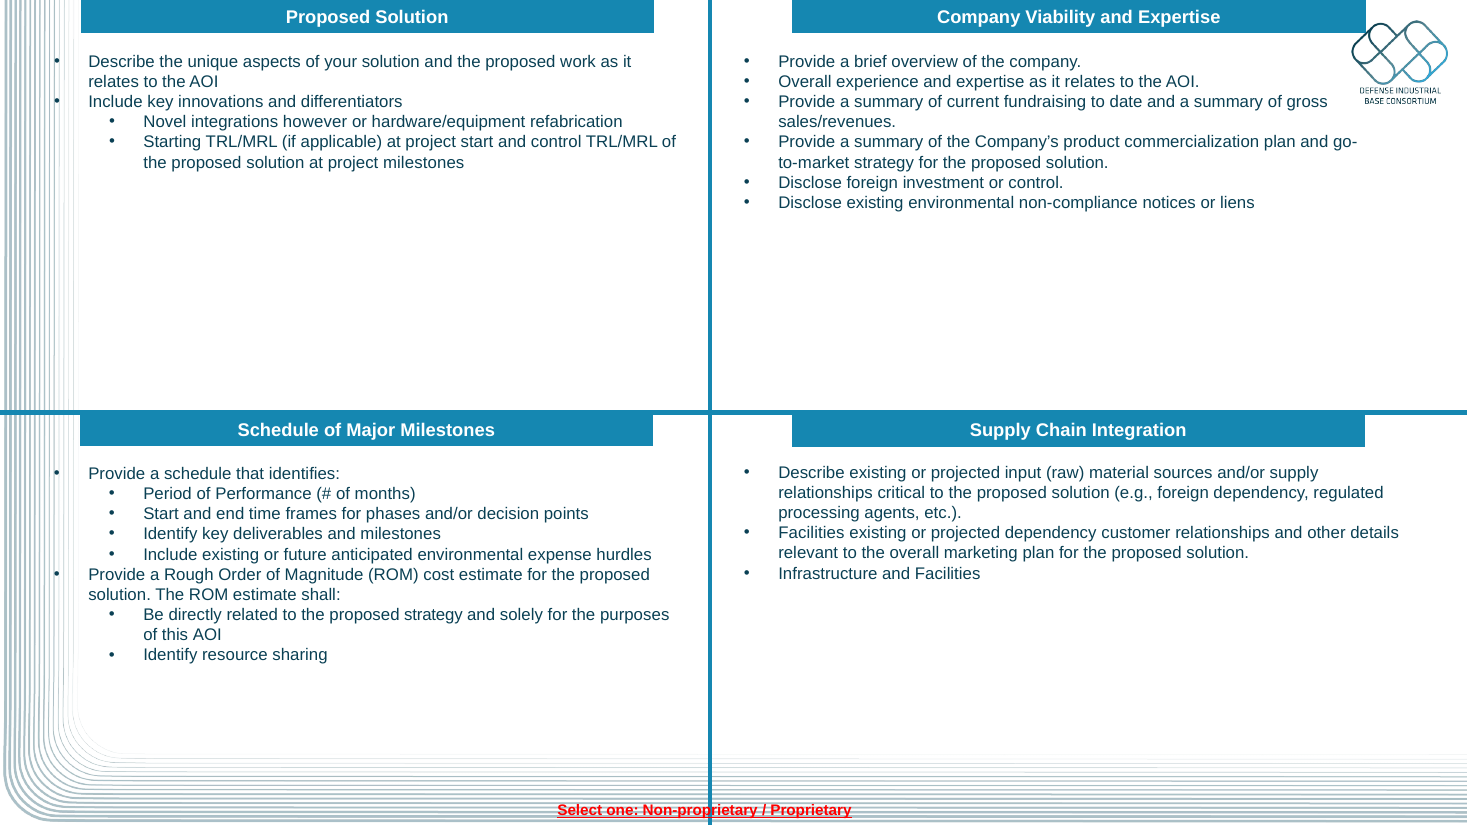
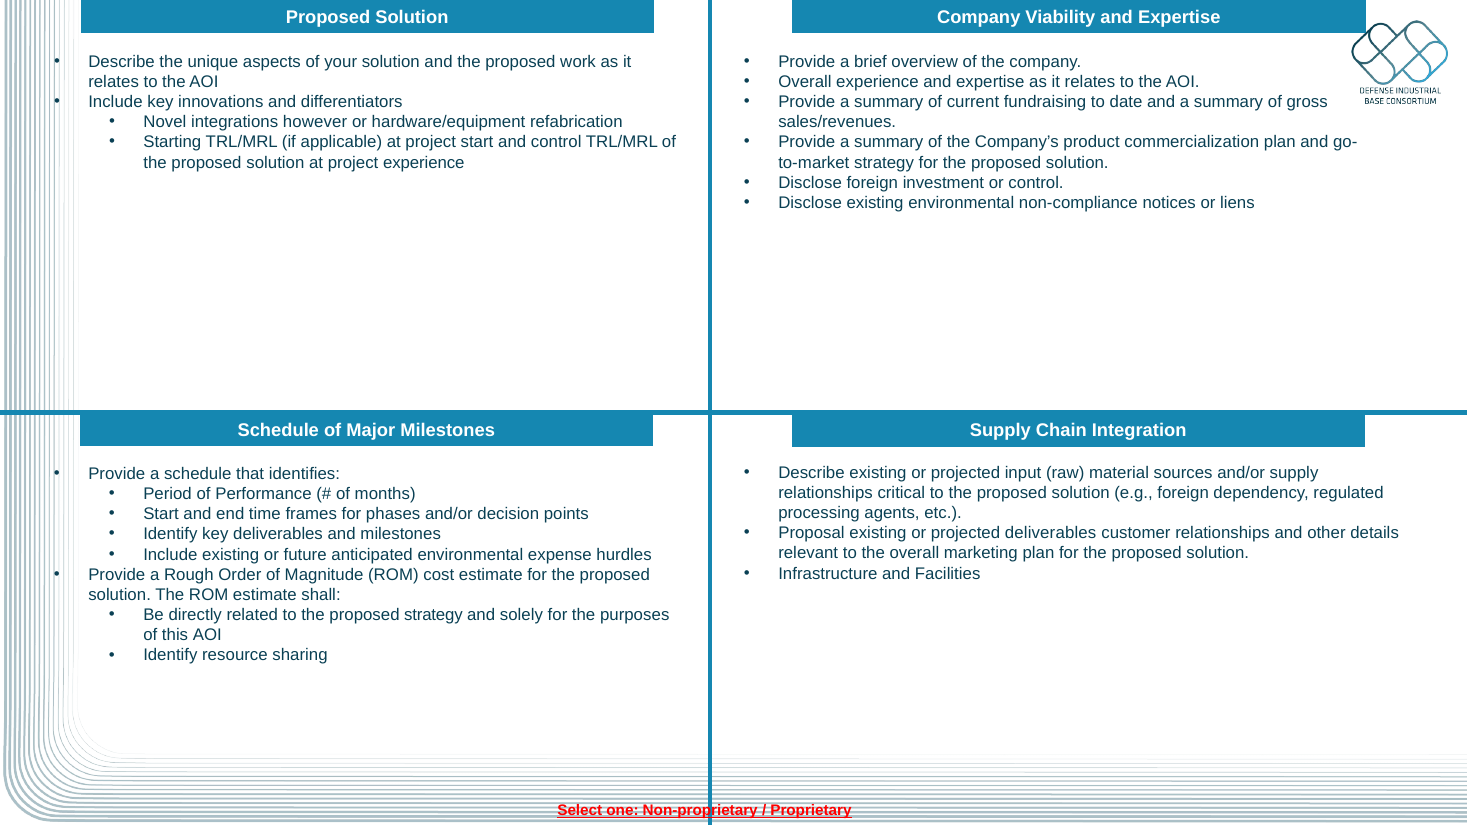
project milestones: milestones -> experience
Facilities at (811, 533): Facilities -> Proposal
projected dependency: dependency -> deliverables
